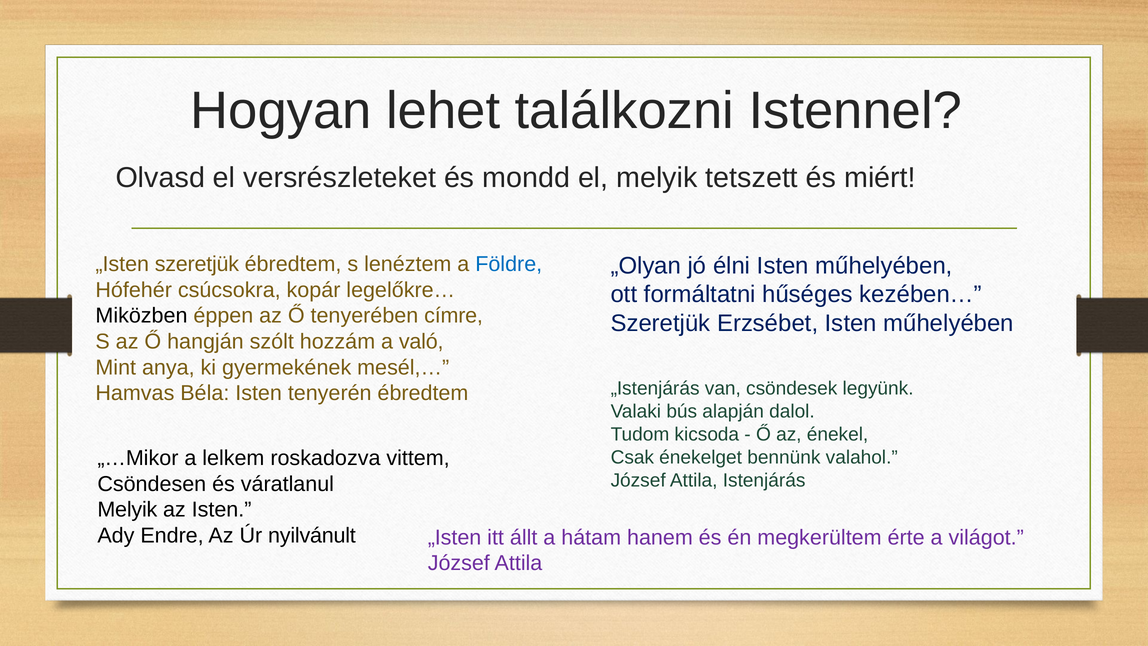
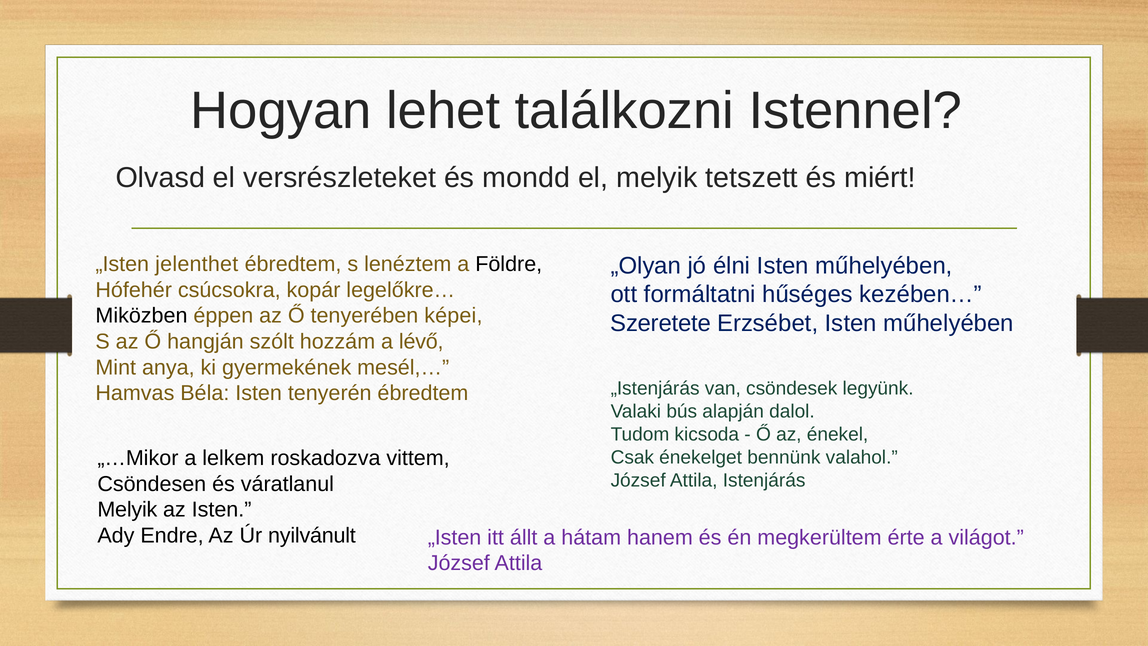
„Isten szeretjük: szeretjük -> jelenthet
Földre colour: blue -> black
címre: címre -> képei
Szeretjük at (661, 323): Szeretjük -> Szeretete
való: való -> lévő
